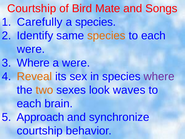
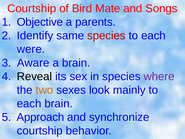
Carefully: Carefully -> Objective
a species: species -> parents
species at (106, 36) colour: orange -> red
Where at (33, 63): Where -> Aware
a were: were -> brain
Reveal colour: orange -> black
waves: waves -> mainly
